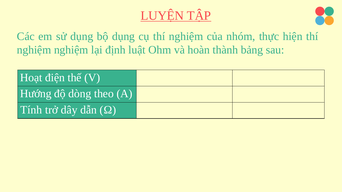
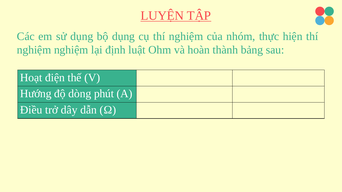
theo: theo -> phút
Tính: Tính -> Điều
